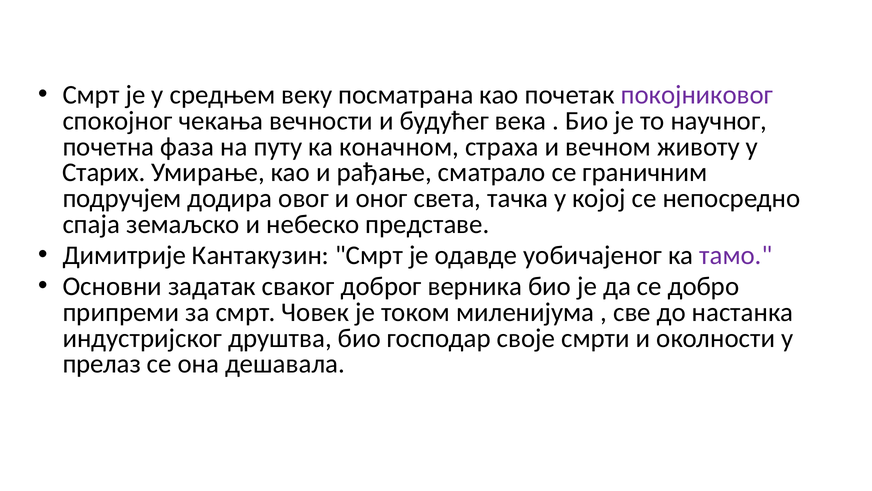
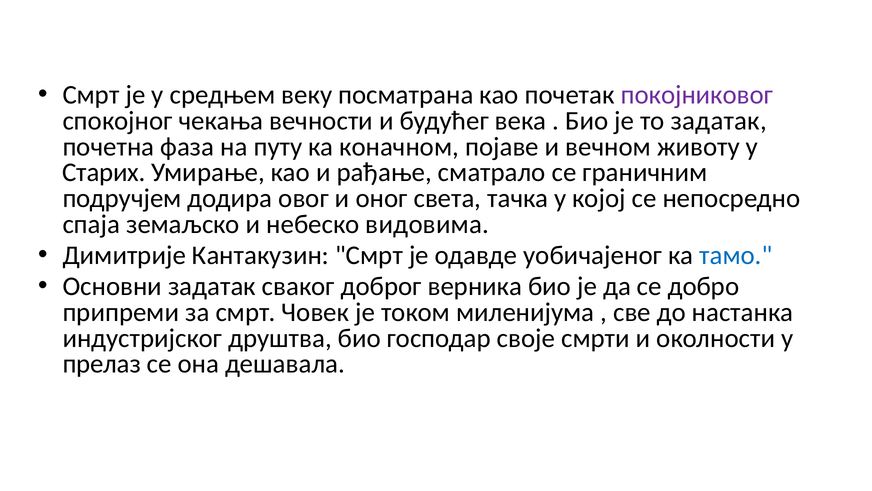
то научног: научног -> задатак
страха: страха -> појаве
представе: представе -> видовима
тамо colour: purple -> blue
